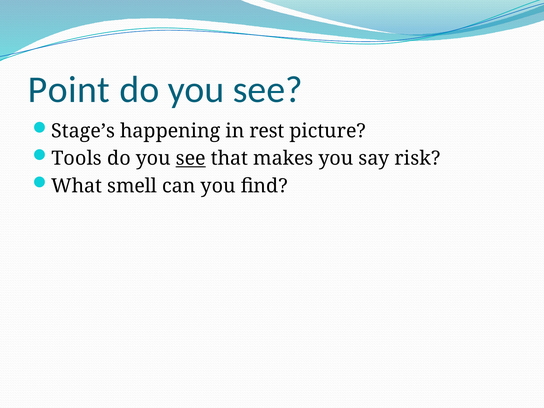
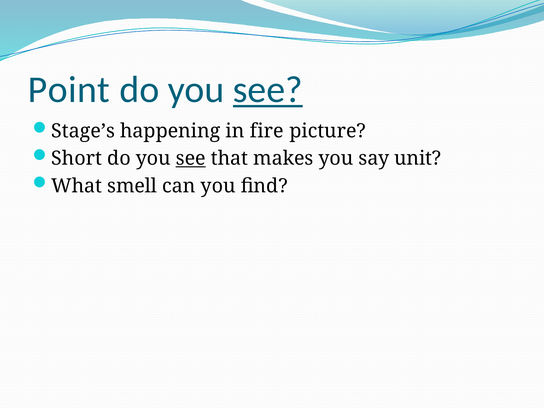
see at (268, 90) underline: none -> present
rest: rest -> fire
Tools: Tools -> Short
risk: risk -> unit
